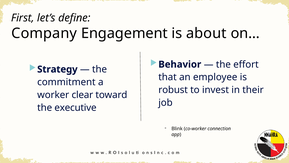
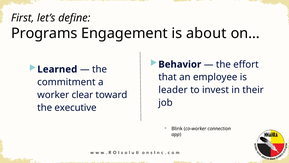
Company: Company -> Programs
Strategy: Strategy -> Learned
robust: robust -> leader
